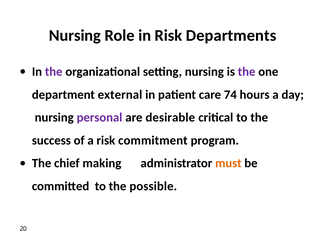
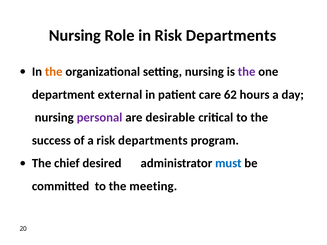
the at (54, 72) colour: purple -> orange
74: 74 -> 62
a risk commitment: commitment -> departments
making: making -> desired
must colour: orange -> blue
possible: possible -> meeting
